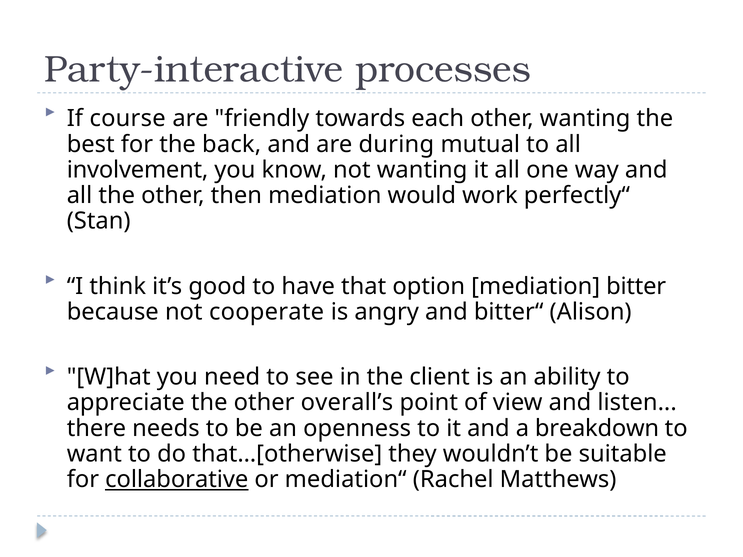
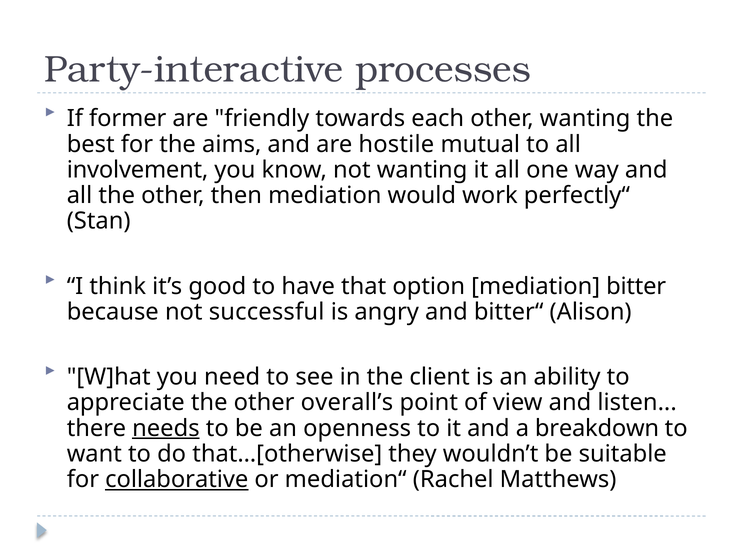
course: course -> former
back: back -> aims
during: during -> hostile
cooperate: cooperate -> successful
needs underline: none -> present
